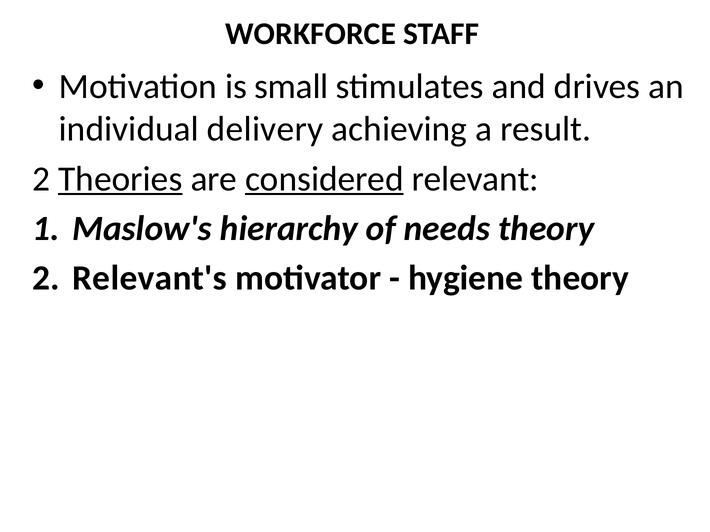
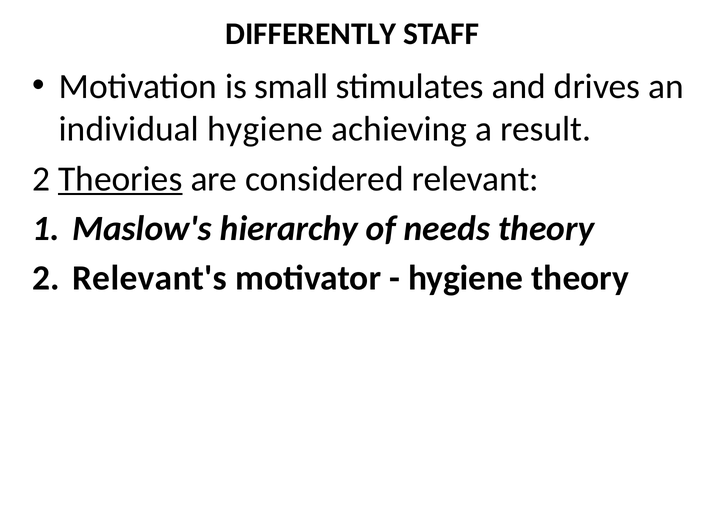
WORKFORCE: WORKFORCE -> DIFFERENTLY
individual delivery: delivery -> hygiene
considered underline: present -> none
